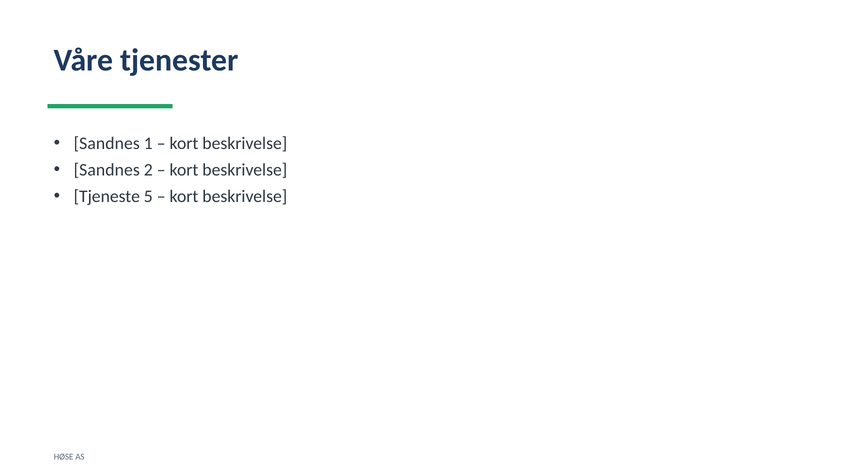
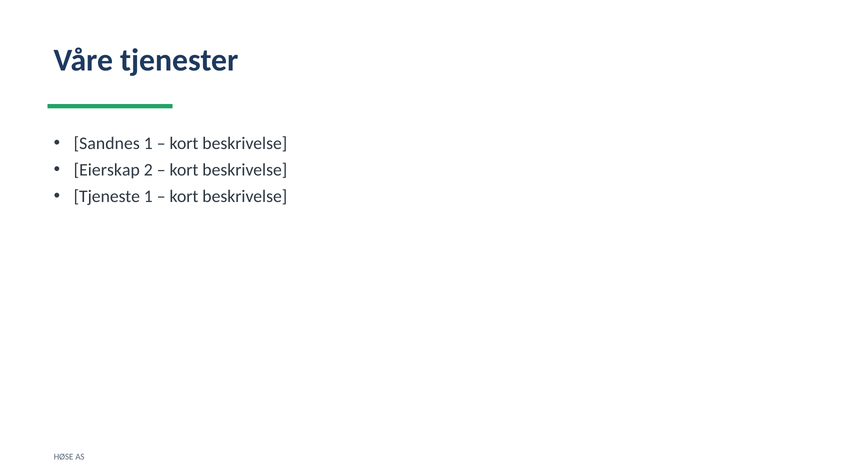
Sandnes at (107, 170): Sandnes -> Eierskap
Tjeneste 5: 5 -> 1
